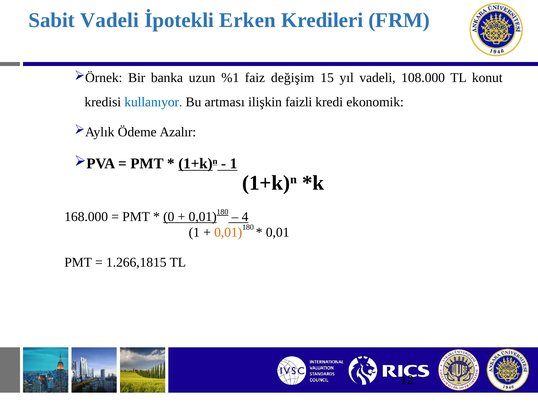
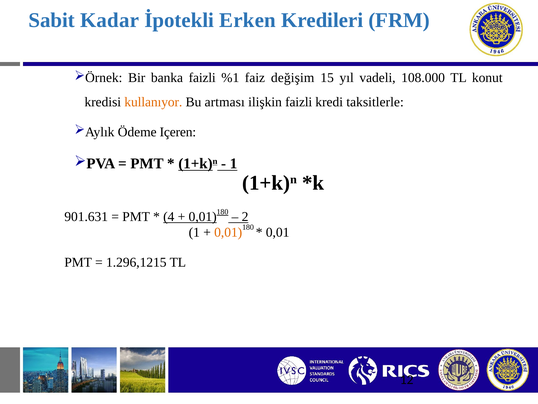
Sabit Vadeli: Vadeli -> Kadar
banka uzun: uzun -> faizli
kullanıyor colour: blue -> orange
ekonomik: ekonomik -> taksitlerle
Azalır: Azalır -> Içeren
168.000: 168.000 -> 901.631
0: 0 -> 4
4: 4 -> 2
1.266,1815: 1.266,1815 -> 1.296,1215
